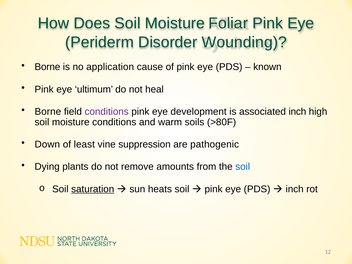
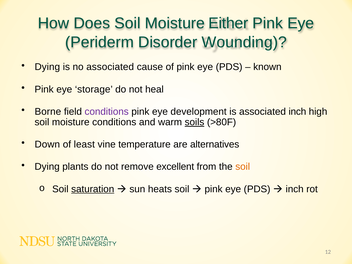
Foliar: Foliar -> Either
Borne at (47, 67): Borne -> Dying
no application: application -> associated
ultimum: ultimum -> storage
soils underline: none -> present
suppression: suppression -> temperature
pathogenic: pathogenic -> alternatives
amounts: amounts -> excellent
soil at (243, 167) colour: blue -> orange
